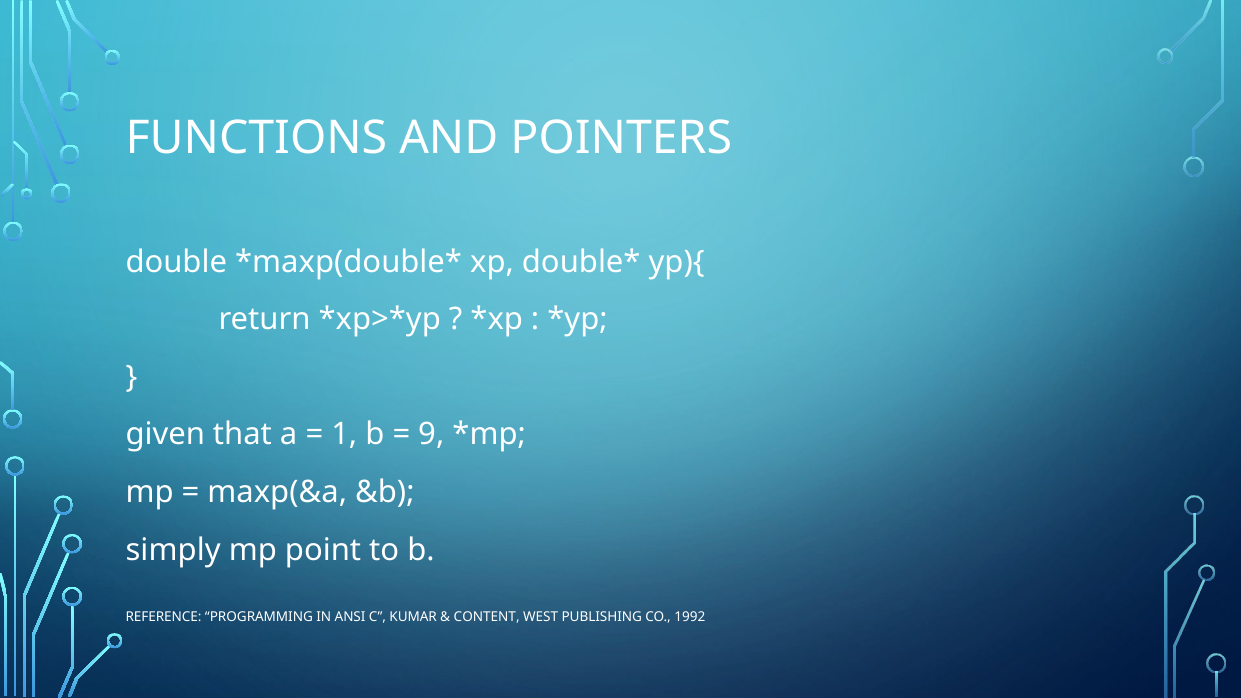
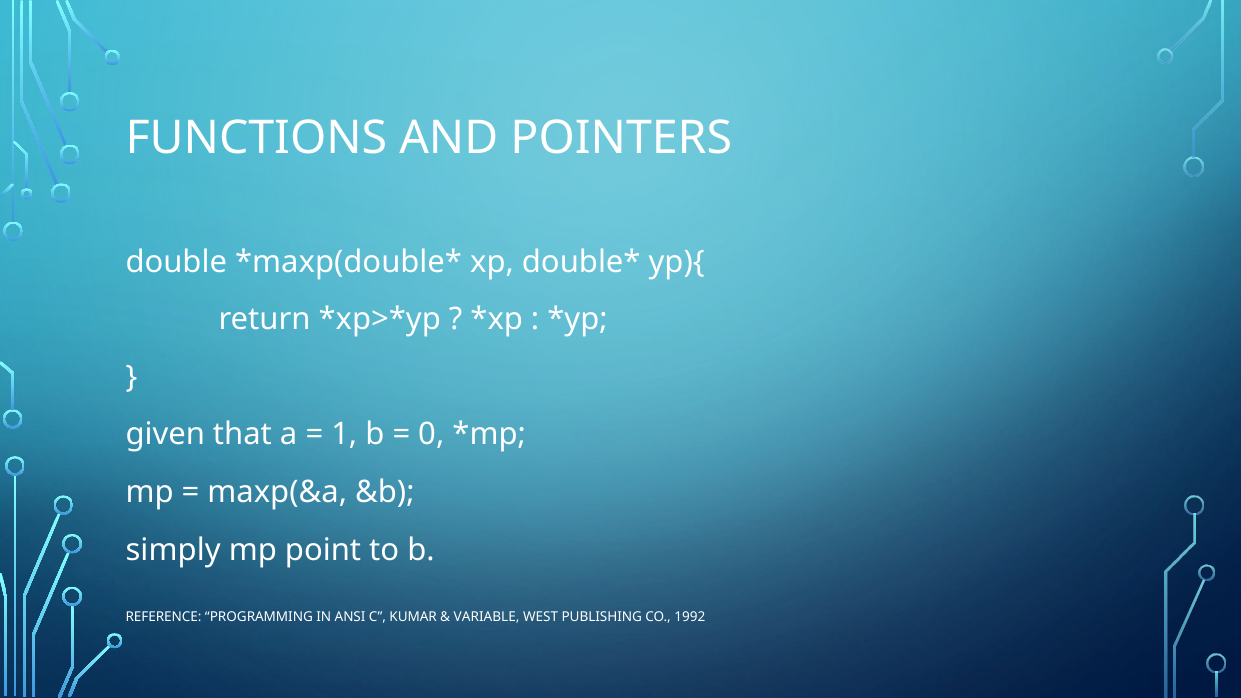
9: 9 -> 0
CONTENT: CONTENT -> VARIABLE
